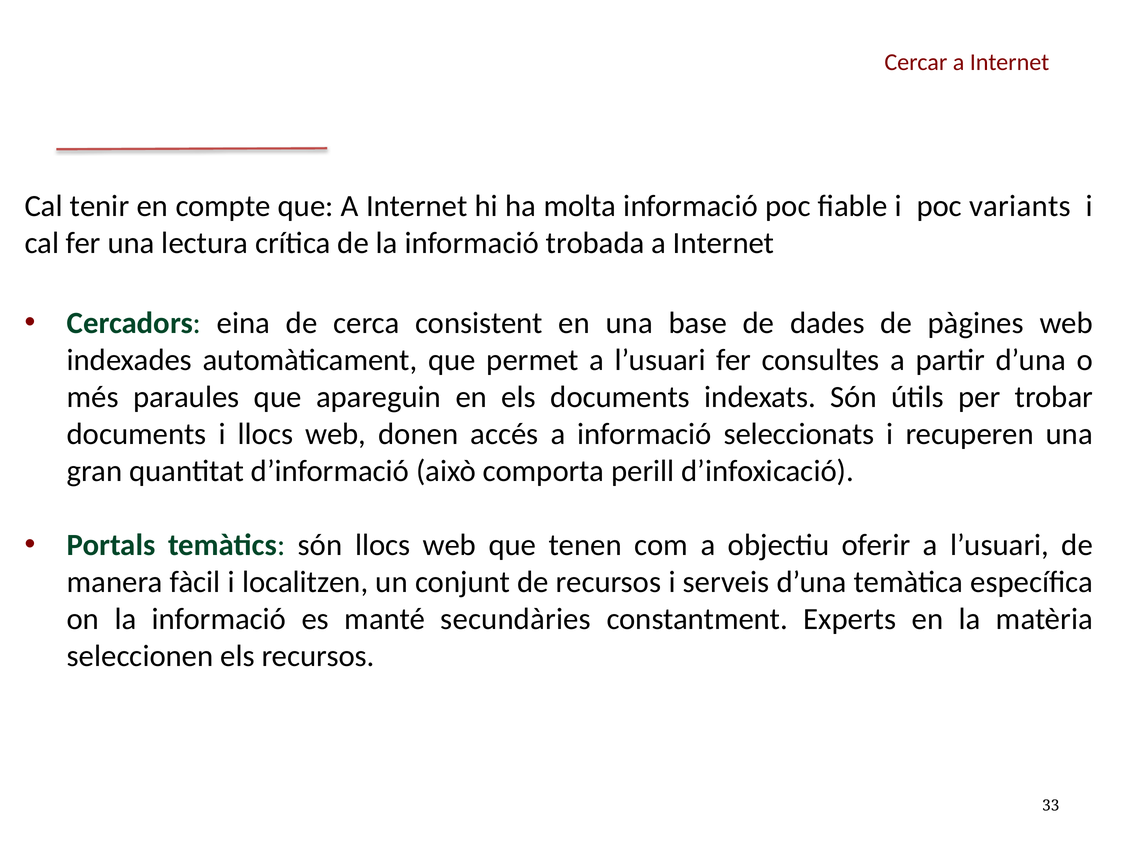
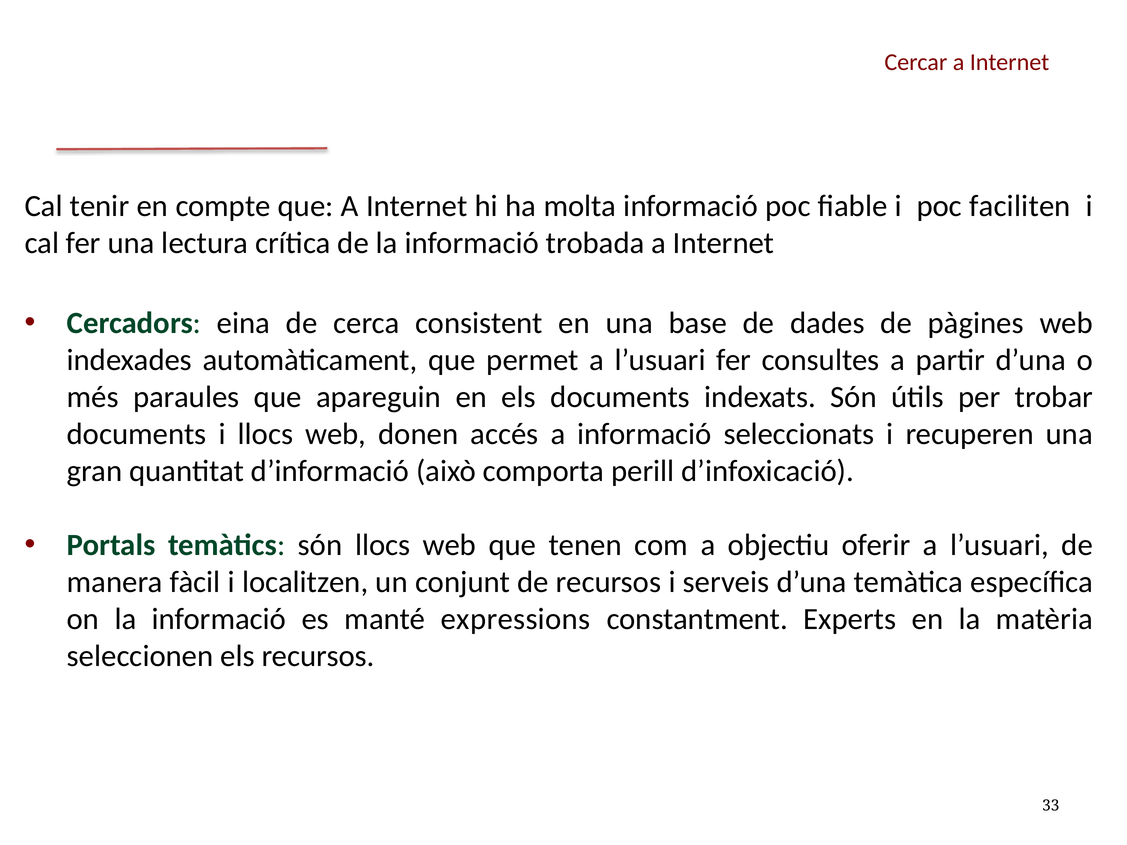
variants: variants -> faciliten
secundàries: secundàries -> expressions
